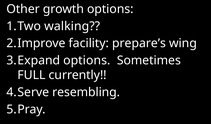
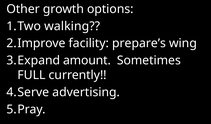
options at (87, 60): options -> amount
resembling: resembling -> advertising
